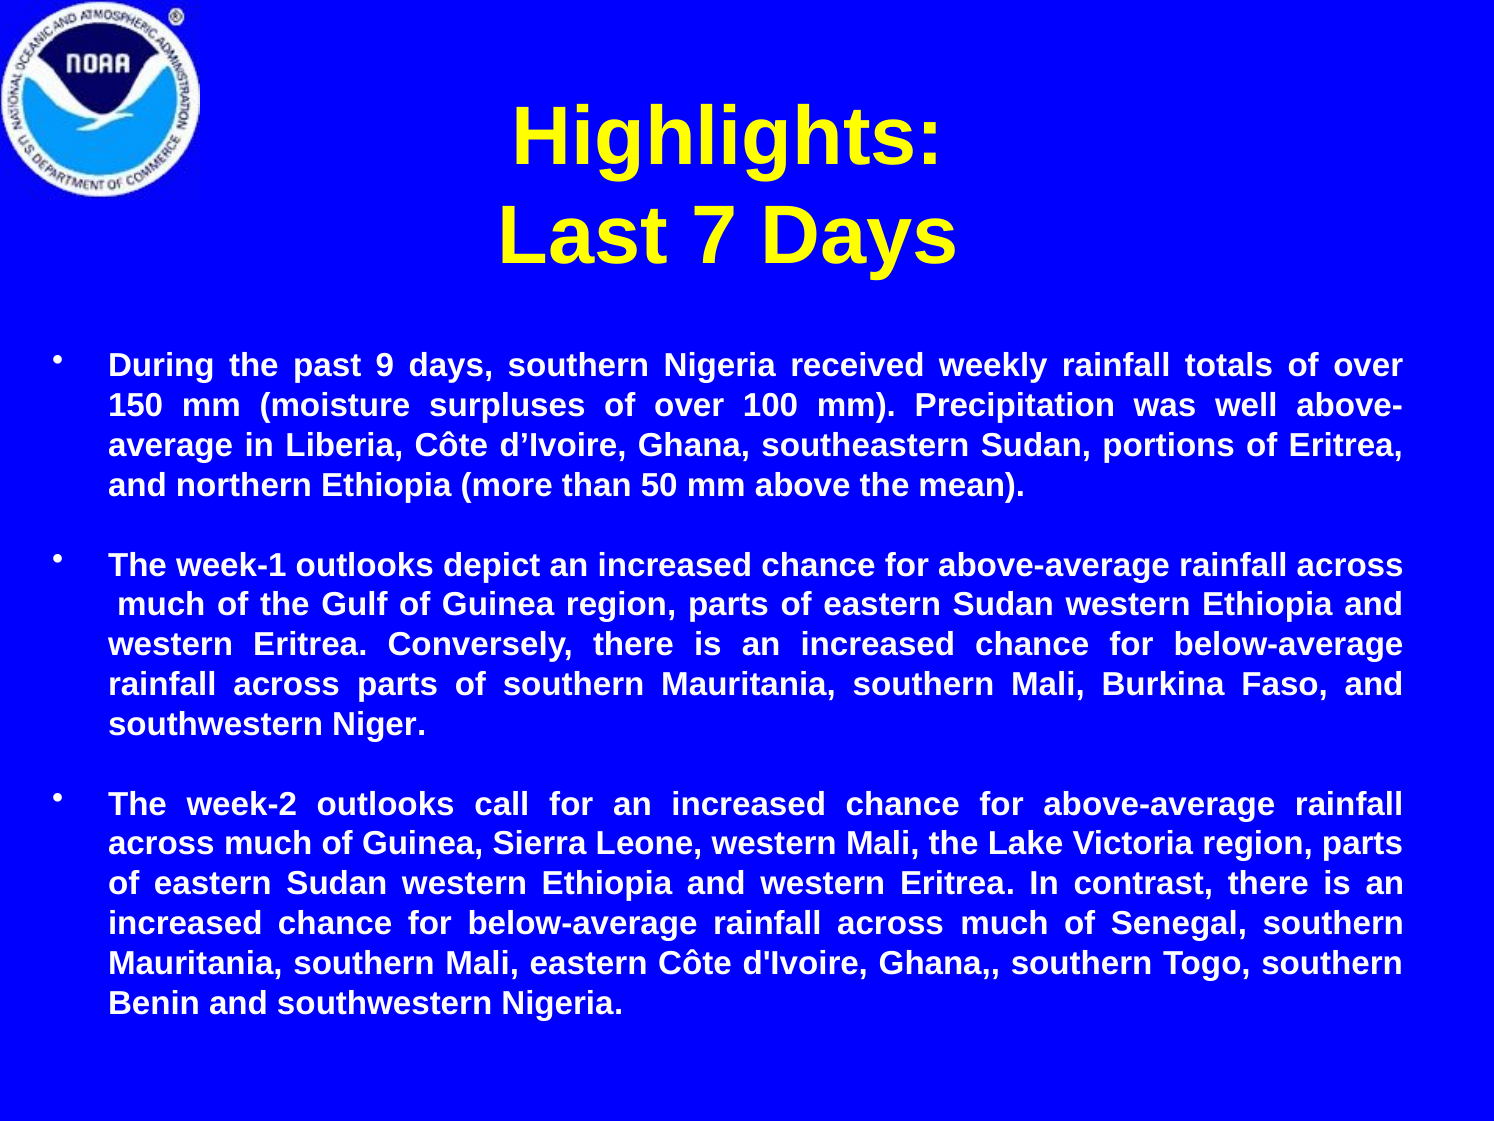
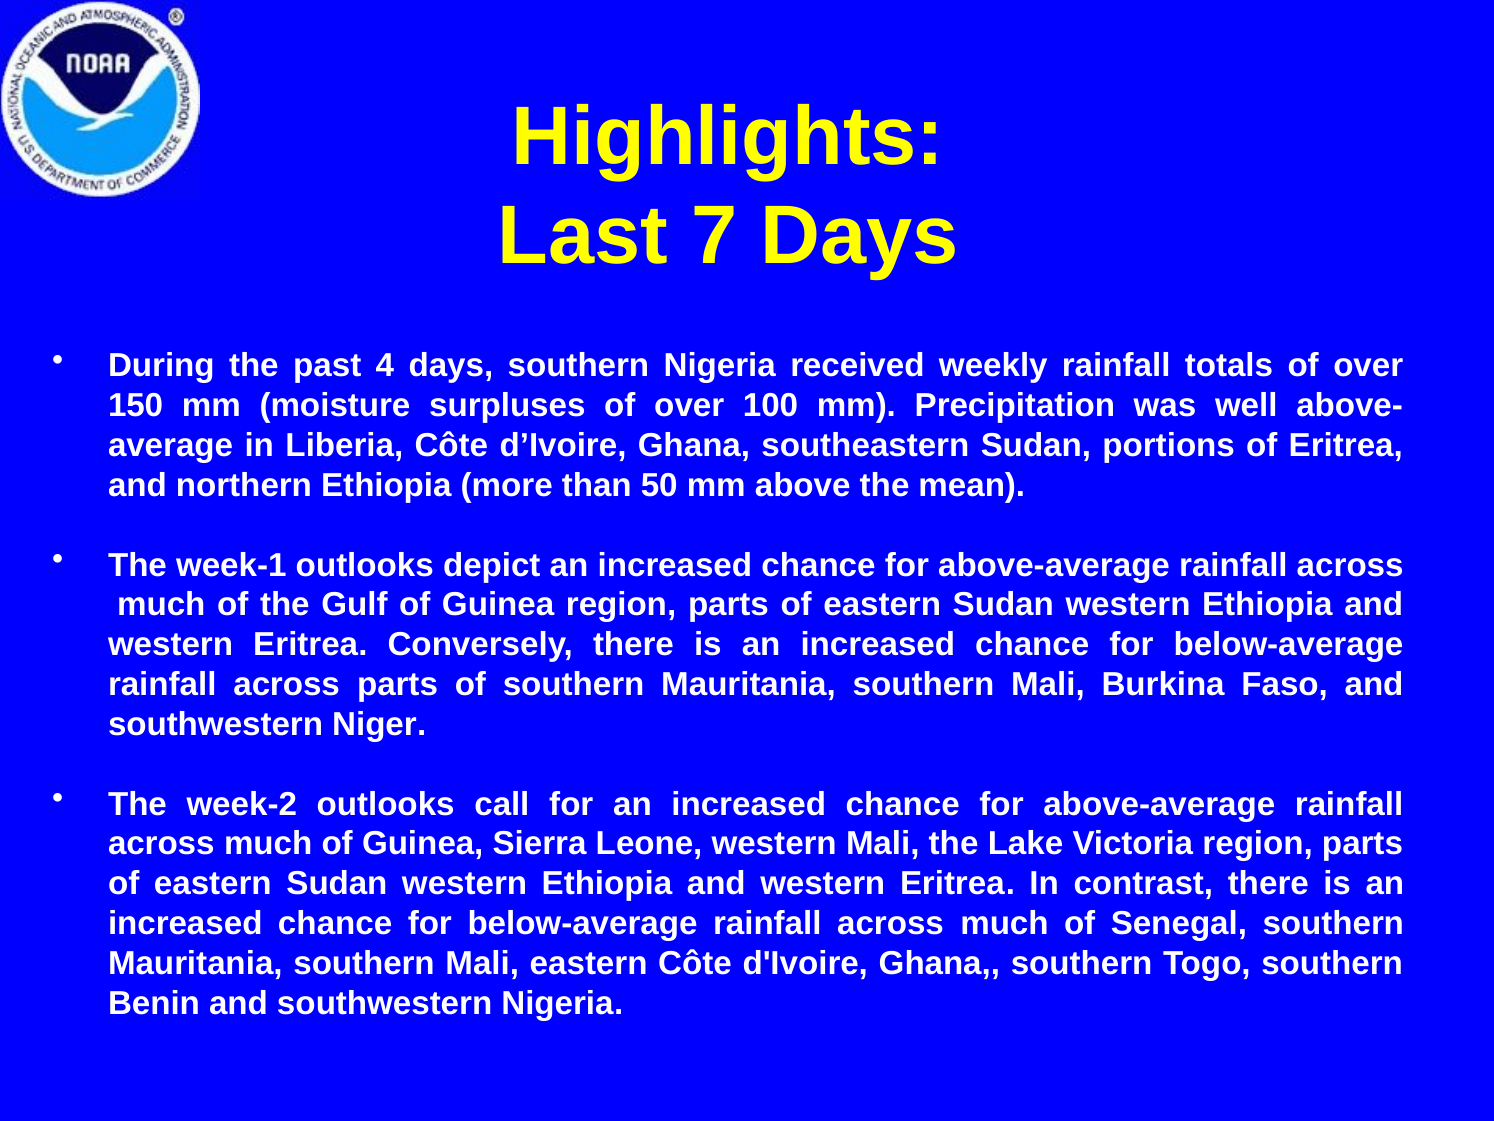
9: 9 -> 4
